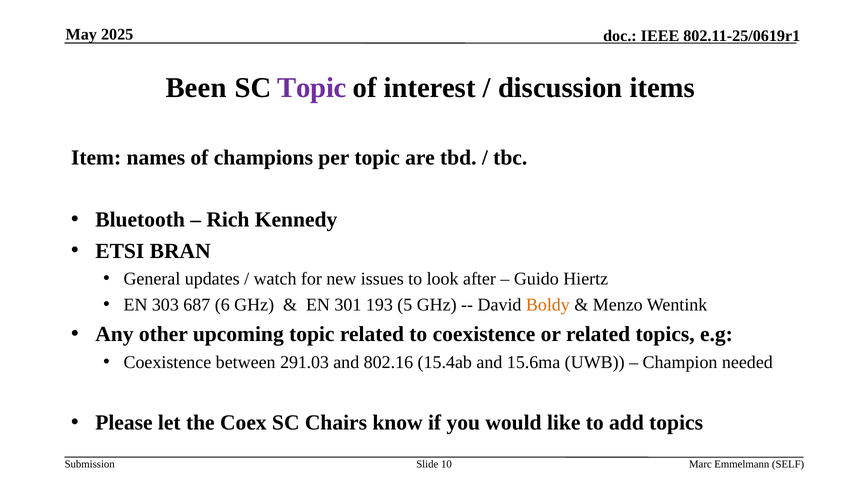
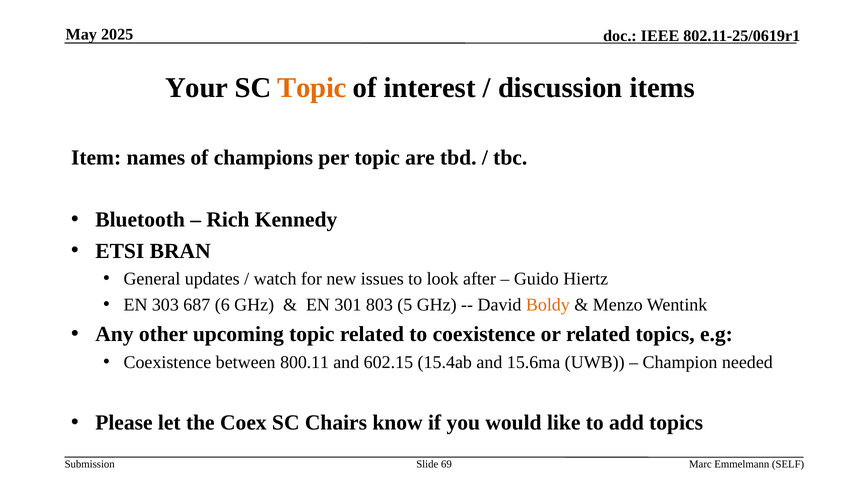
Been: Been -> Your
Topic at (312, 88) colour: purple -> orange
193: 193 -> 803
291.03: 291.03 -> 800.11
802.16: 802.16 -> 602.15
10: 10 -> 69
